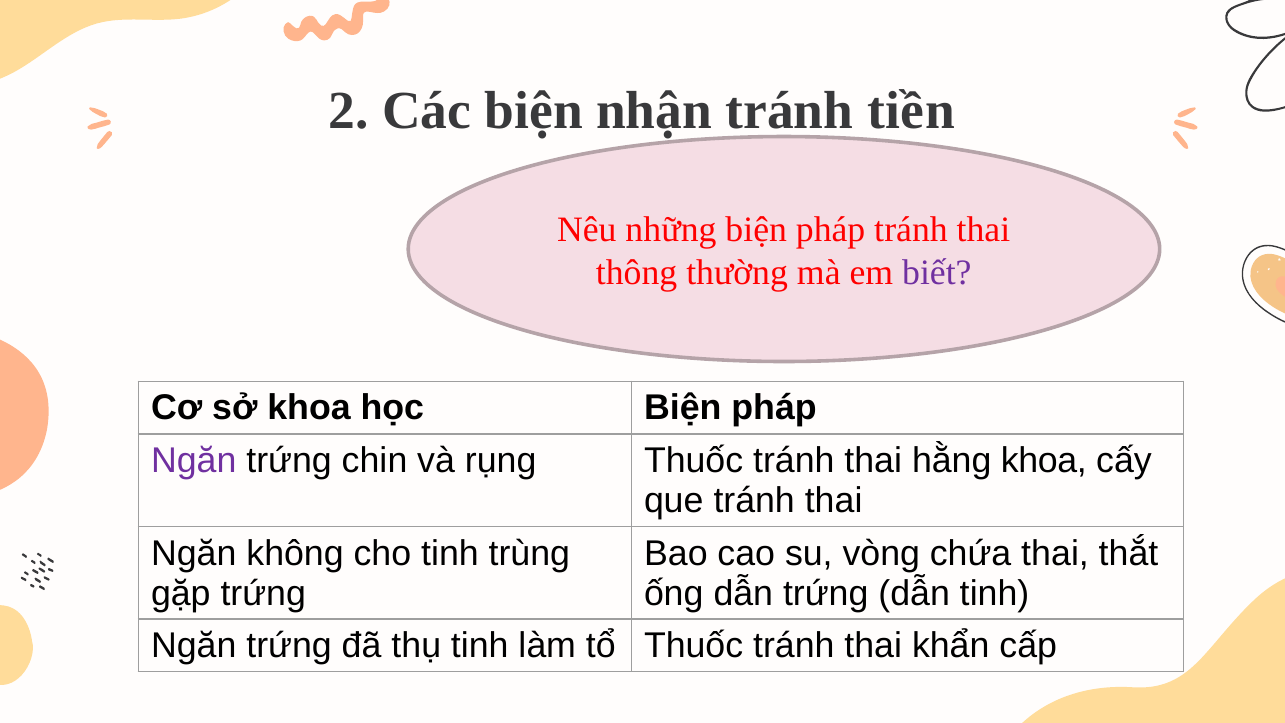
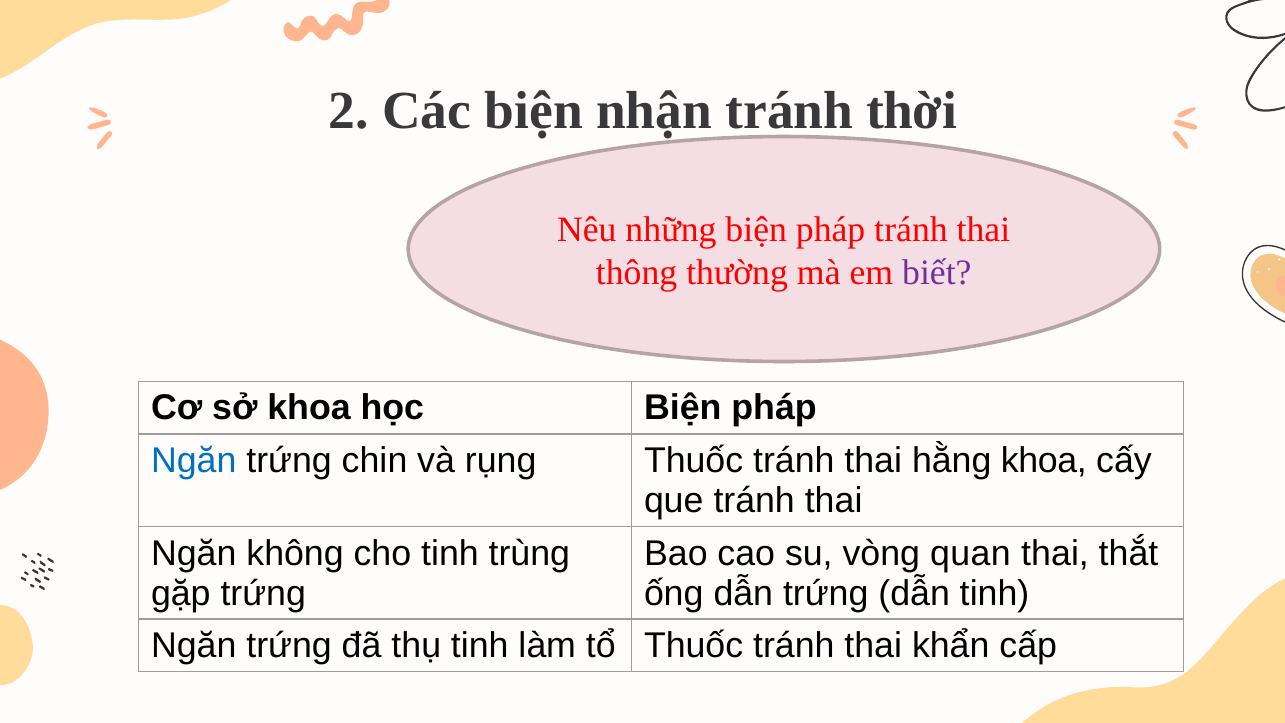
tiền: tiền -> thời
Ngăn at (194, 461) colour: purple -> blue
chứa: chứa -> quan
